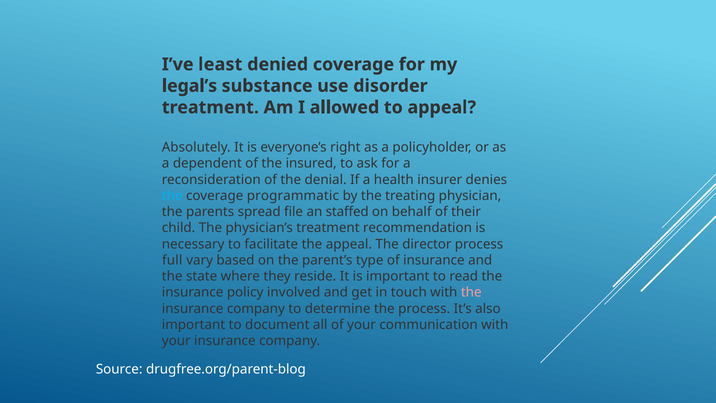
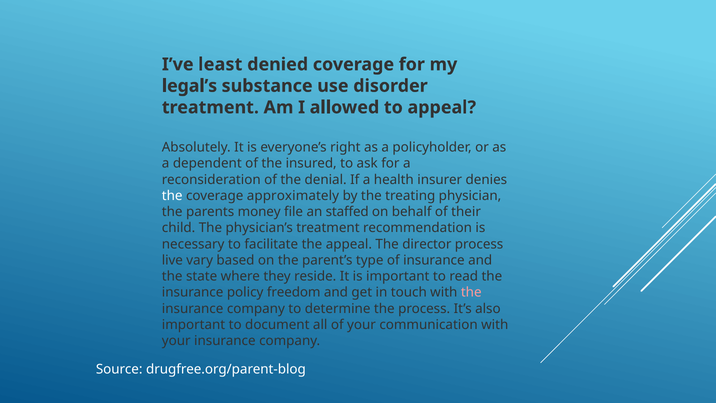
the at (172, 196) colour: light blue -> white
programmatic: programmatic -> approximately
spread: spread -> money
full: full -> live
involved: involved -> freedom
